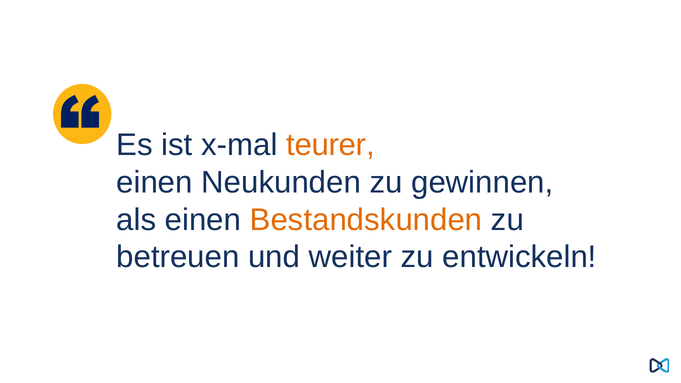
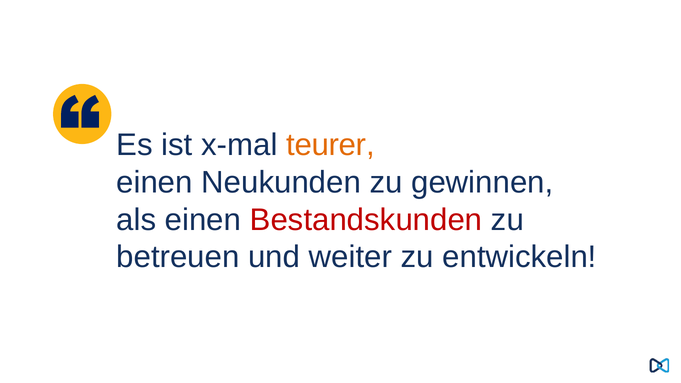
Bestandskunden colour: orange -> red
